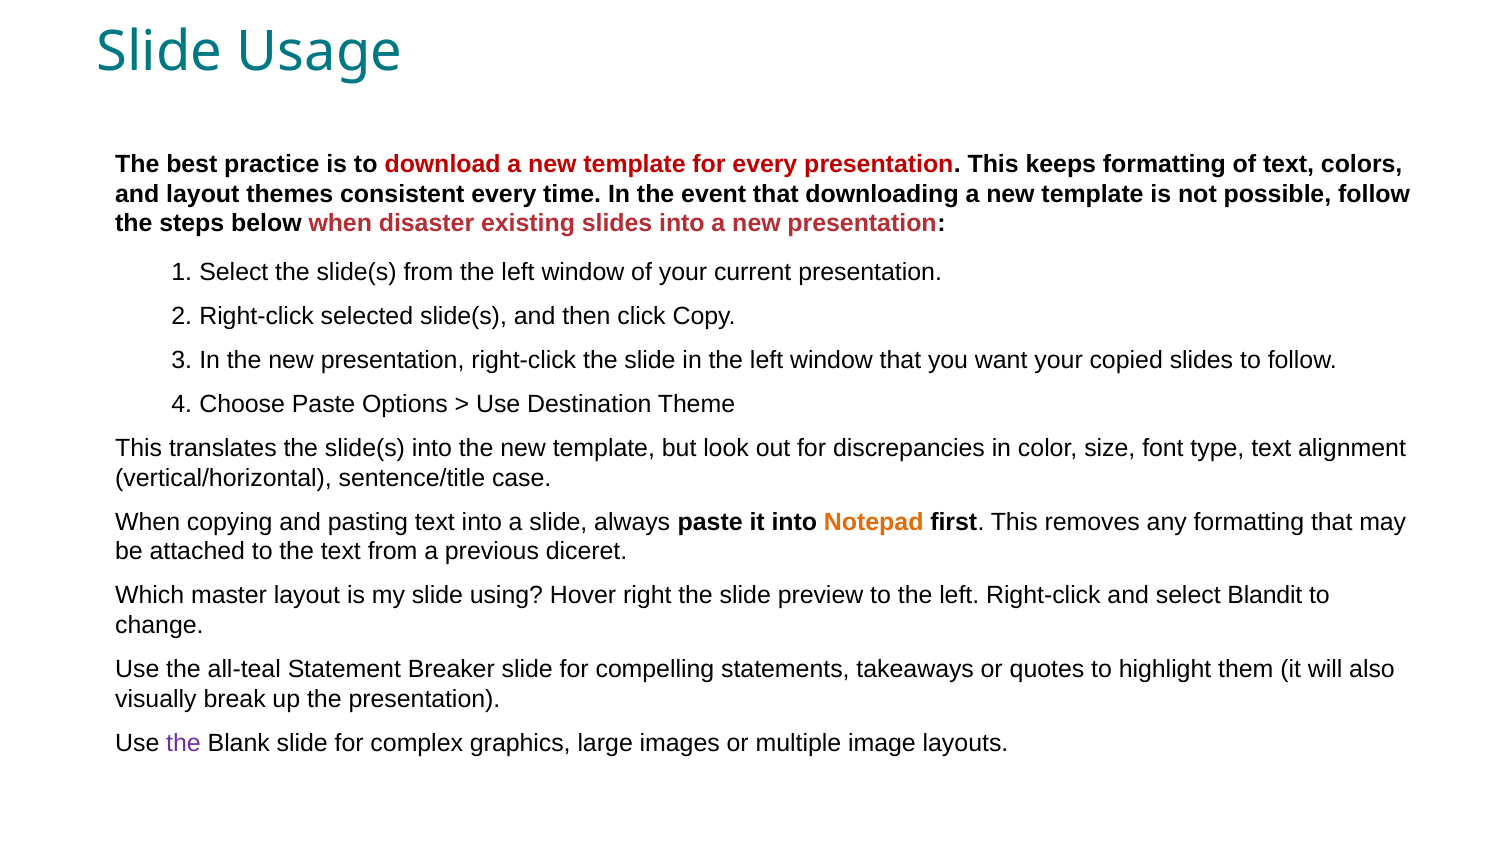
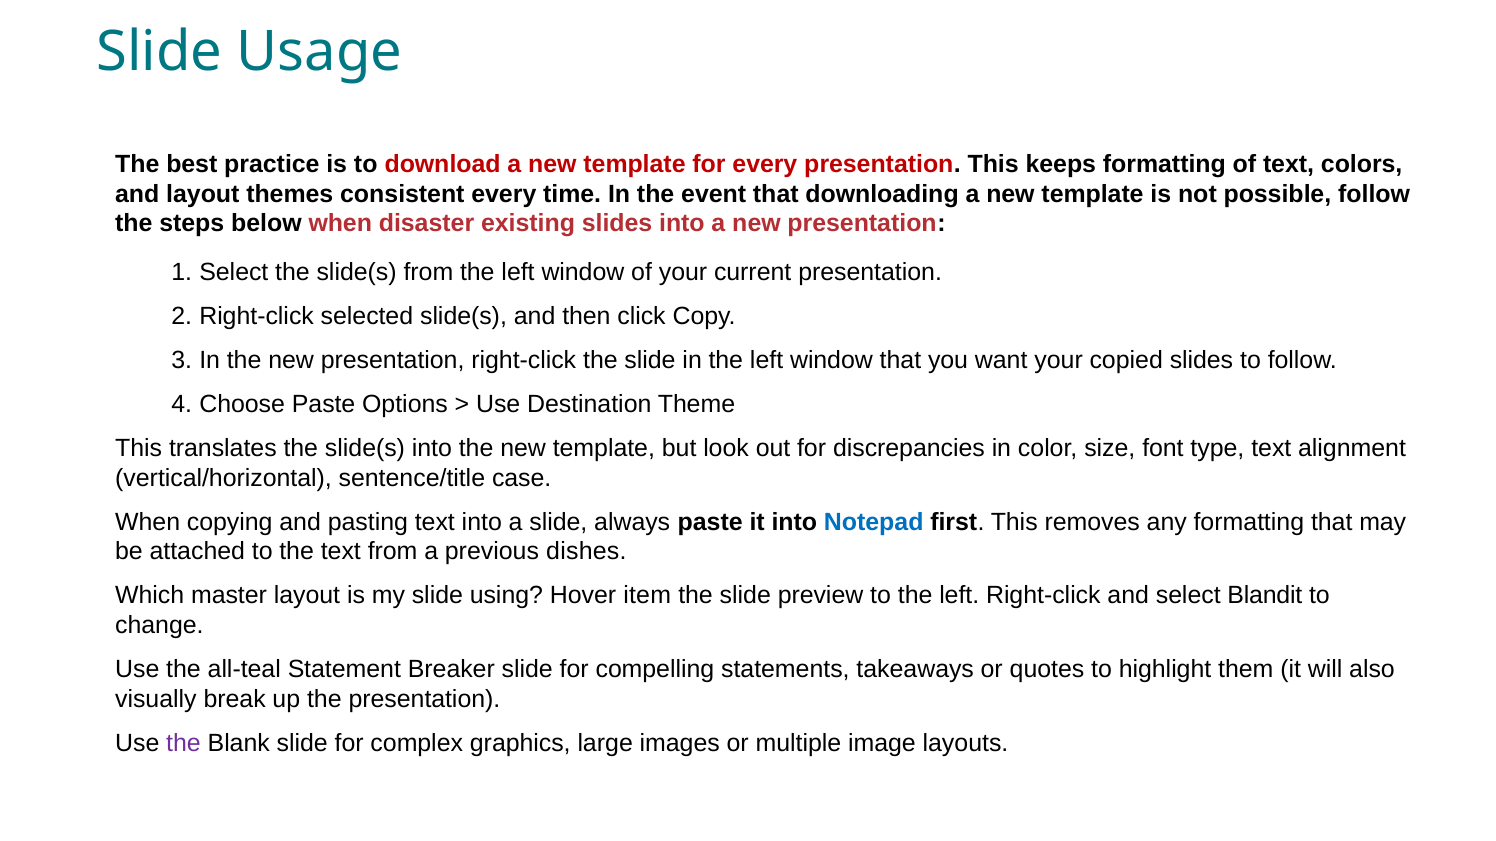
Notepad colour: orange -> blue
diceret: diceret -> dishes
right: right -> item
